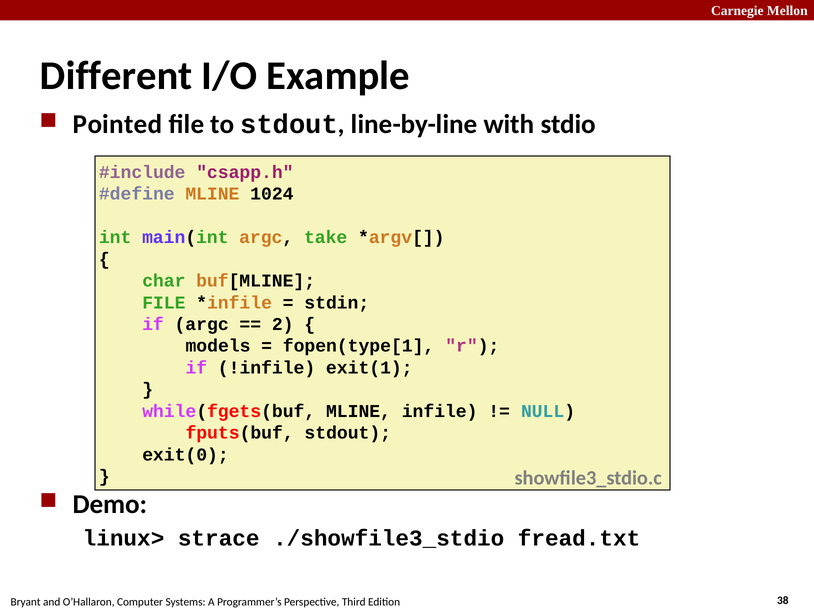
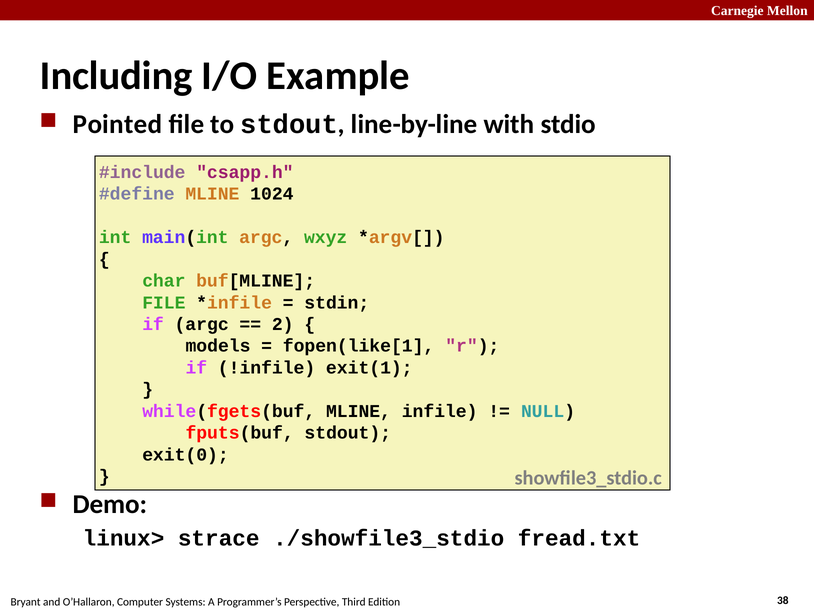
Different: Different -> Including
take: take -> wxyz
fopen(type[1: fopen(type[1 -> fopen(like[1
